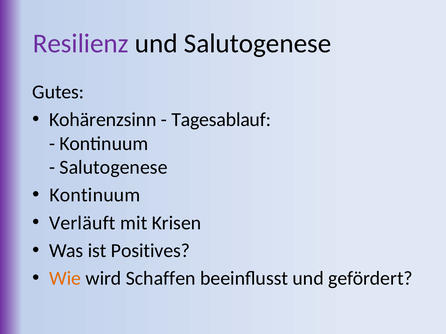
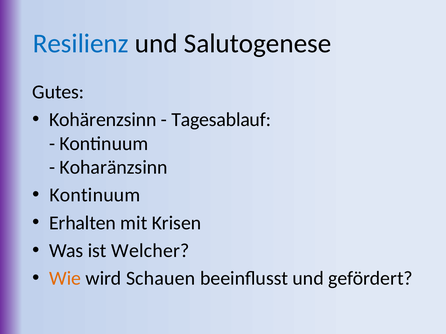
Resilienz colour: purple -> blue
Salutogenese at (114, 168): Salutogenese -> Koharänzsinn
Verläuft: Verläuft -> Erhalten
Positives: Positives -> Welcher
Schaffen: Schaffen -> Schauen
